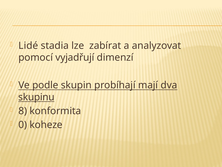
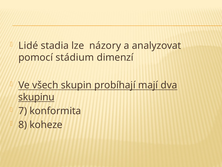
zabírat: zabírat -> názory
vyjadřují: vyjadřují -> stádium
podle: podle -> všech
8: 8 -> 7
0: 0 -> 8
